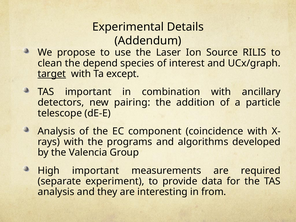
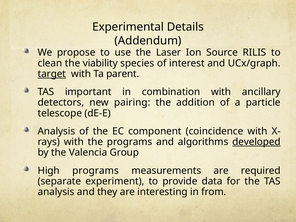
depend: depend -> viability
except: except -> parent
developed underline: none -> present
High important: important -> programs
